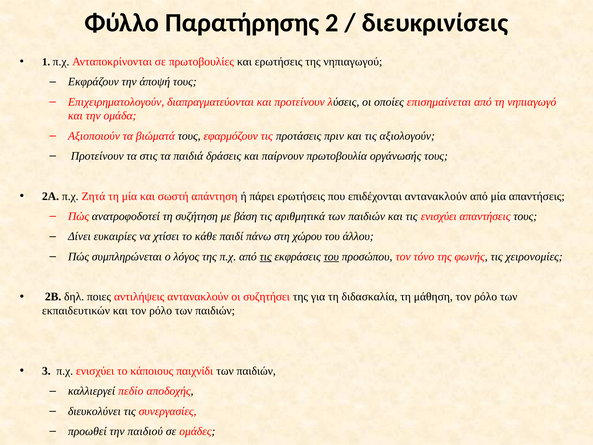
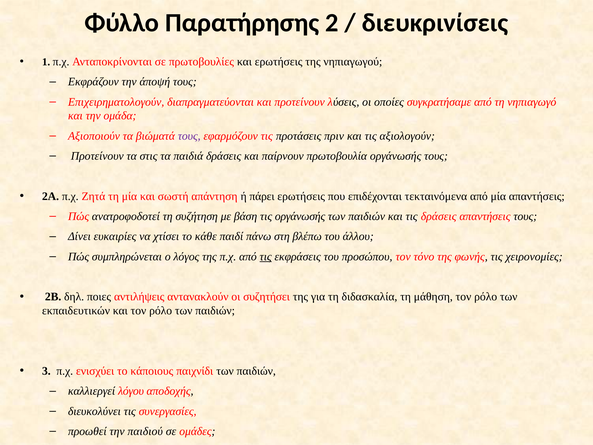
επισημαίνεται: επισημαίνεται -> συγκρατήσαμε
τους at (189, 136) colour: black -> purple
επιδέχονται αντανακλούν: αντανακλούν -> τεκταινόμενα
τις αριθμητικά: αριθμητικά -> οργάνωσής
τις ενισχύει: ενισχύει -> δράσεις
χώρου: χώρου -> βλέπω
του at (331, 256) underline: present -> none
πεδίο: πεδίο -> λόγου
